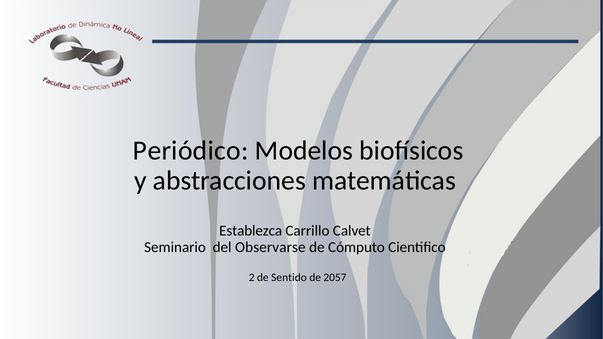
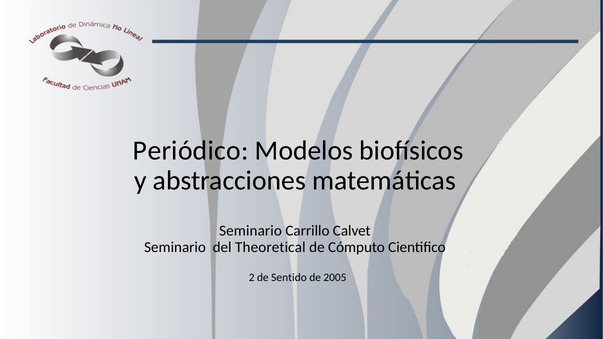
Establezca at (251, 231): Establezca -> Seminario
Observarse: Observarse -> Theoretical
2057: 2057 -> 2005
